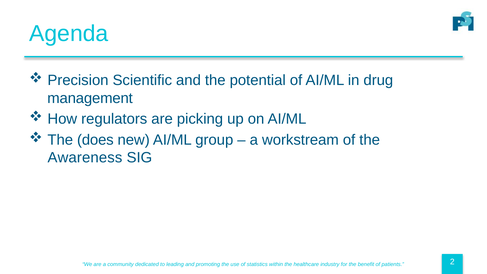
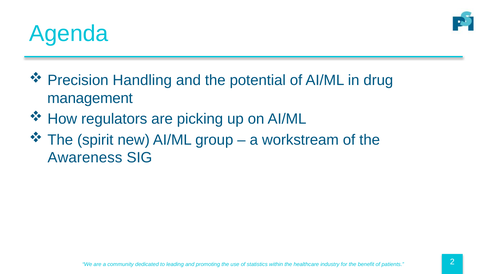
Scientific: Scientific -> Handling
does: does -> spirit
